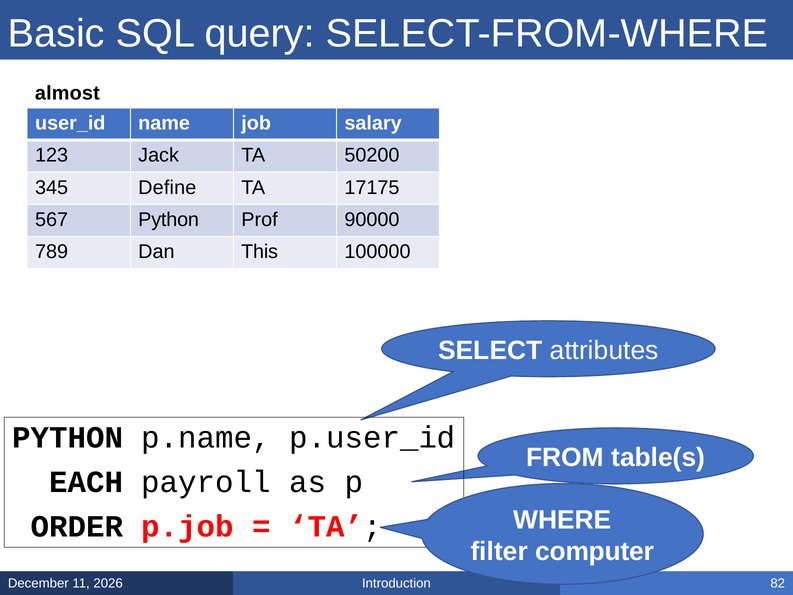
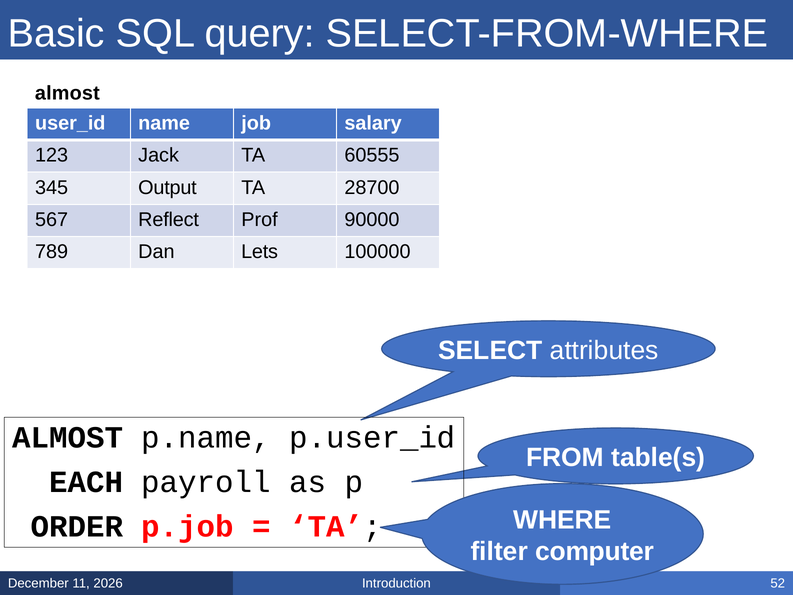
50200: 50200 -> 60555
Define: Define -> Output
17175: 17175 -> 28700
567 Python: Python -> Reflect
This: This -> Lets
PYTHON at (68, 438): PYTHON -> ALMOST
82: 82 -> 52
